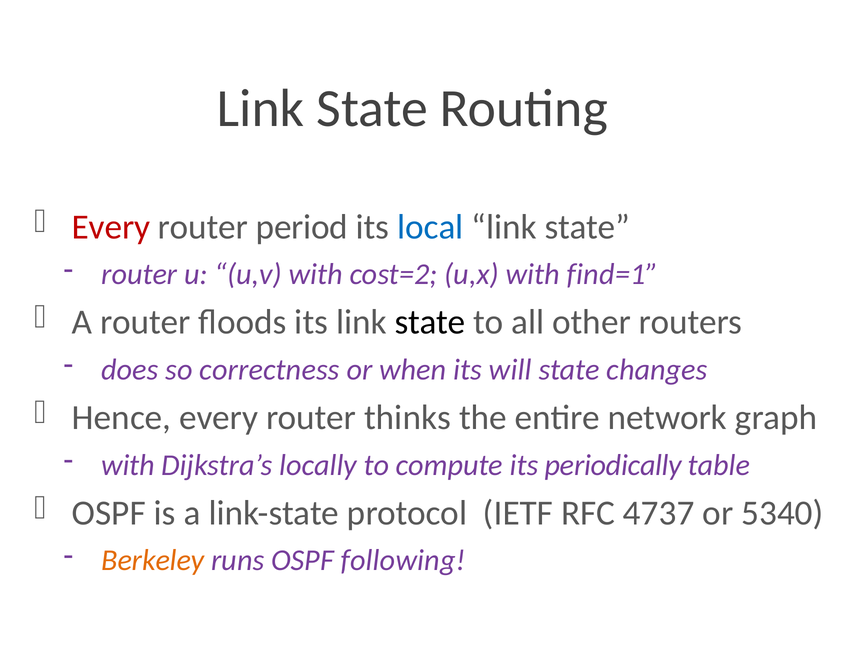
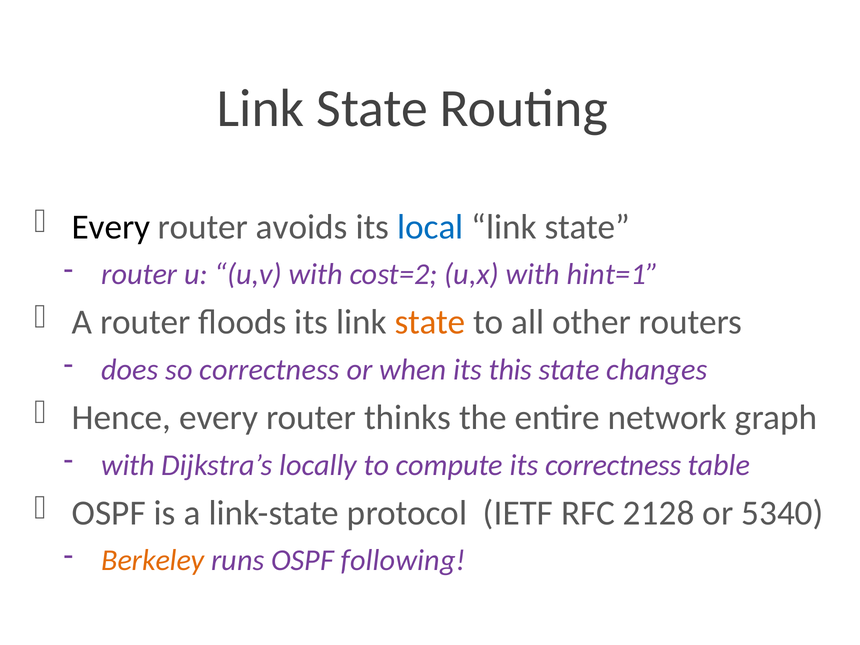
Every at (111, 227) colour: red -> black
period: period -> avoids
find=1: find=1 -> hint=1
state at (430, 322) colour: black -> orange
will: will -> this
its periodically: periodically -> correctness
4737: 4737 -> 2128
